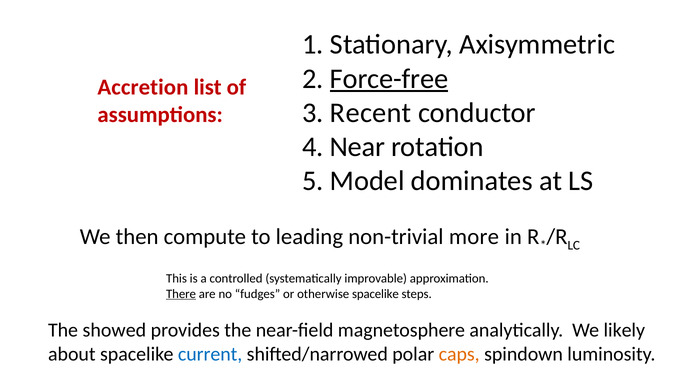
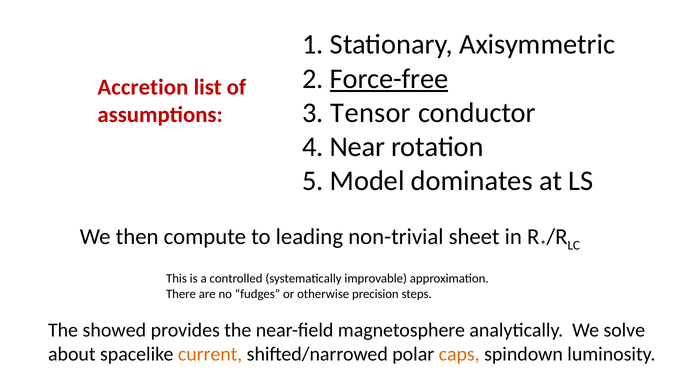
Recent: Recent -> Tensor
more: more -> sheet
There underline: present -> none
otherwise spacelike: spacelike -> precision
likely: likely -> solve
current colour: blue -> orange
